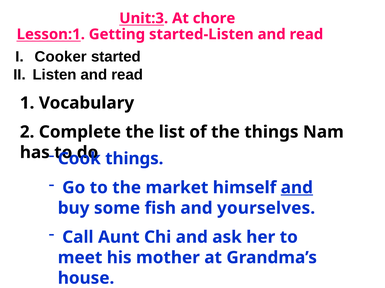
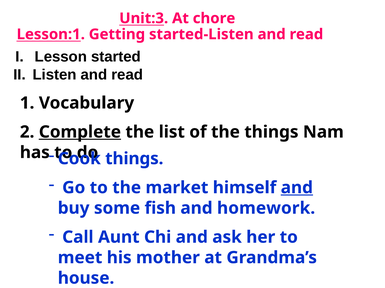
Cooker: Cooker -> Lesson
Complete underline: none -> present
yourselves: yourselves -> homework
